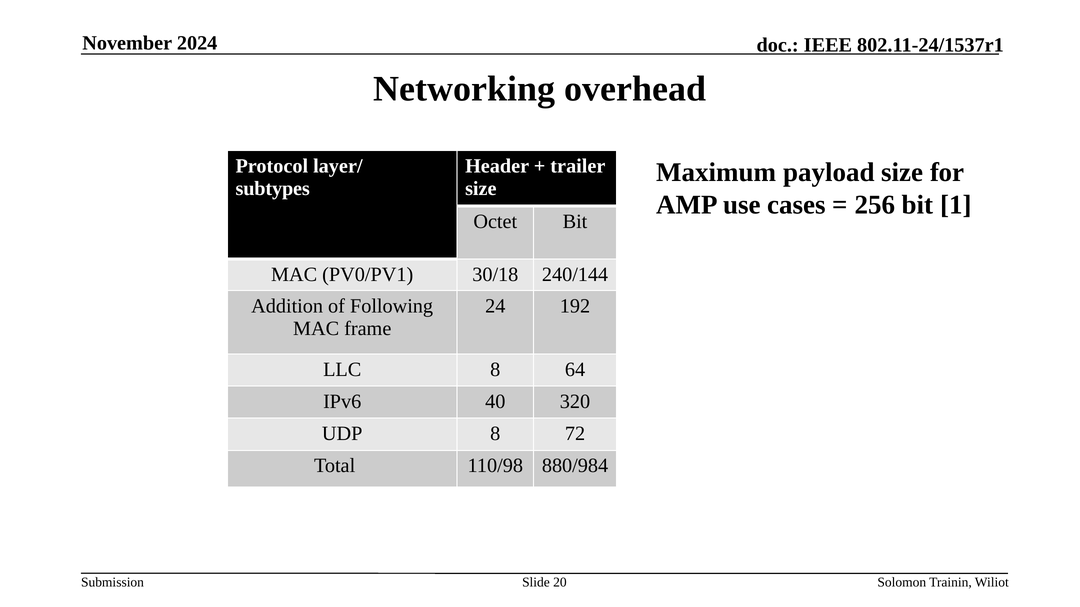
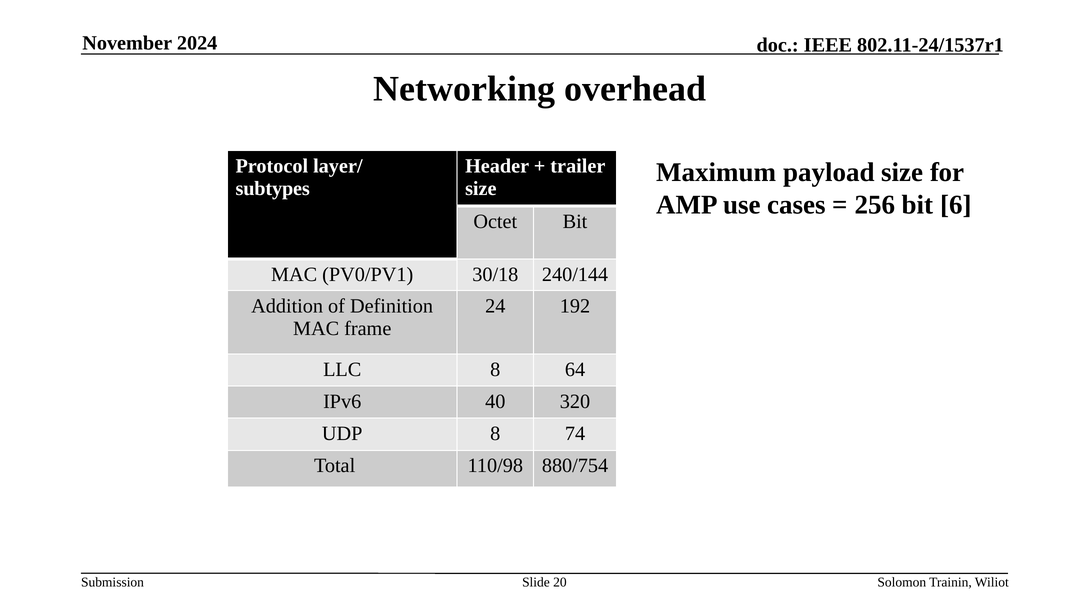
1: 1 -> 6
Following: Following -> Definition
72: 72 -> 74
880/984: 880/984 -> 880/754
